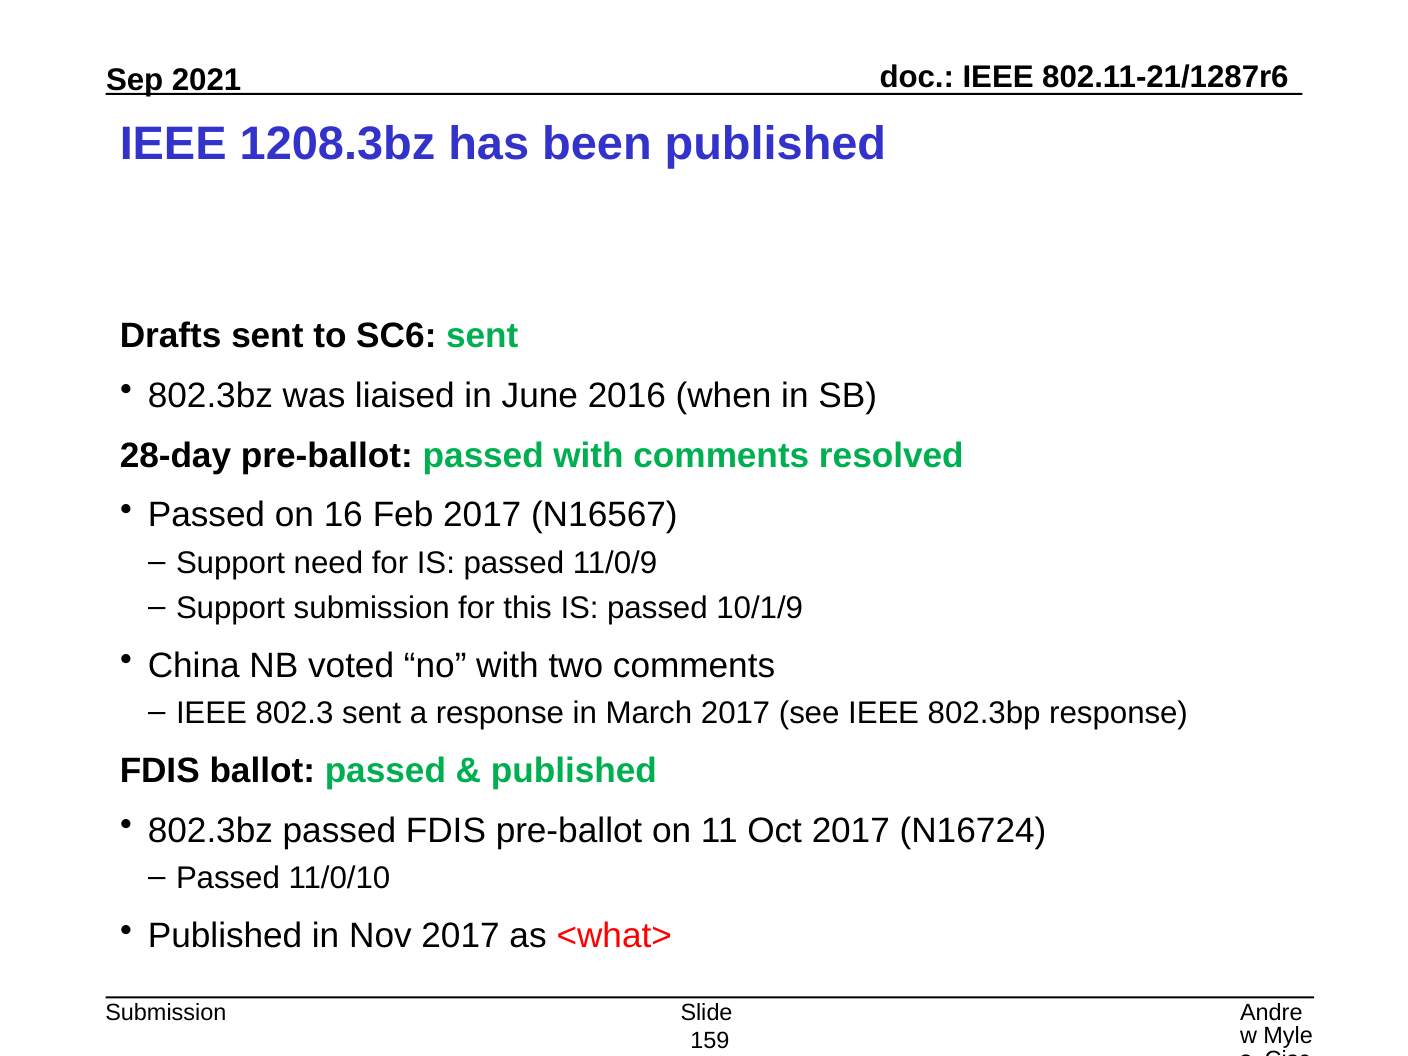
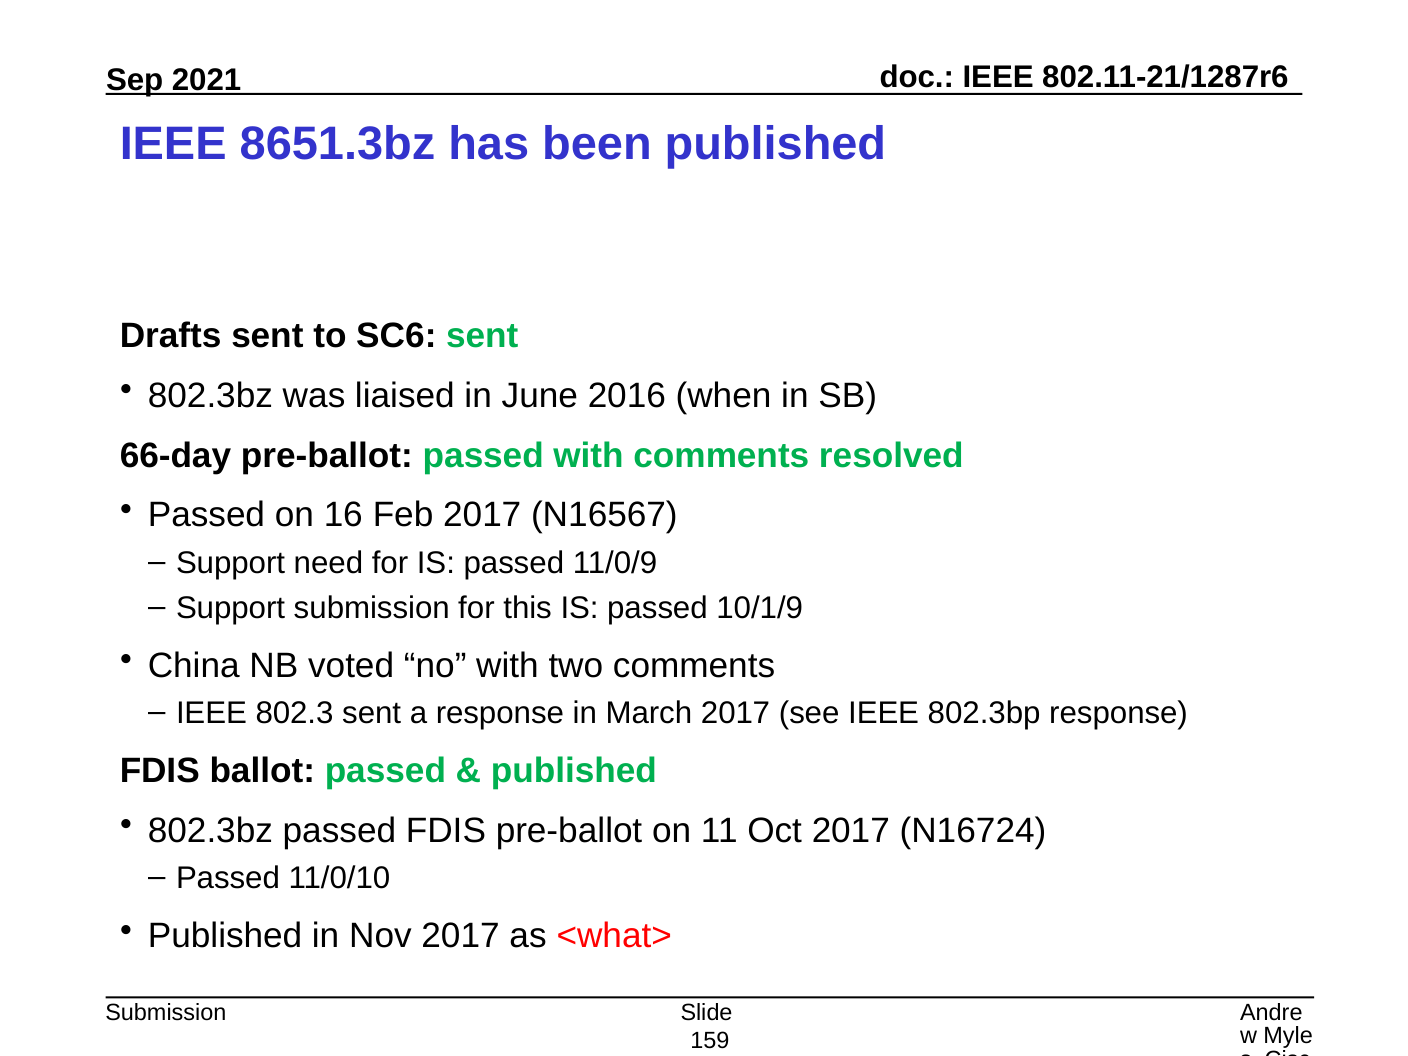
1208.3bz: 1208.3bz -> 8651.3bz
28-day: 28-day -> 66-day
